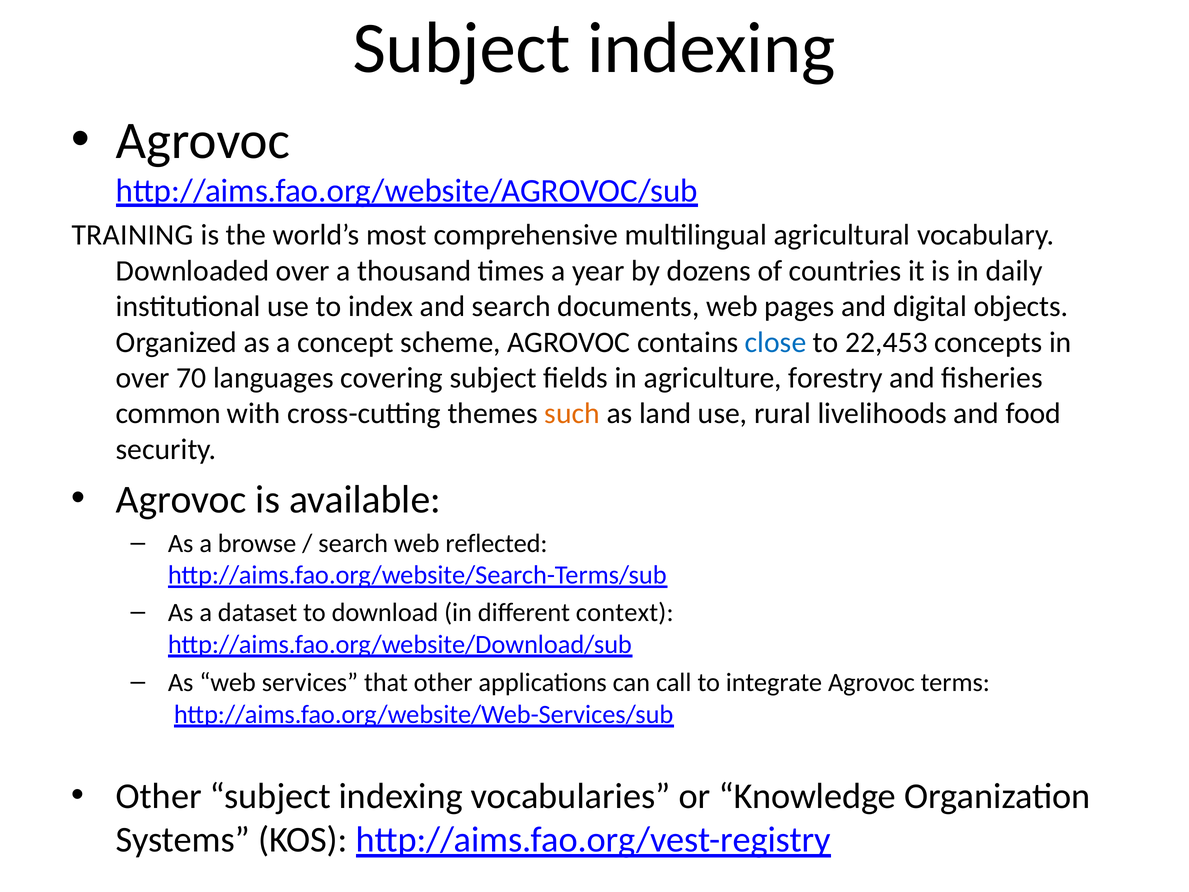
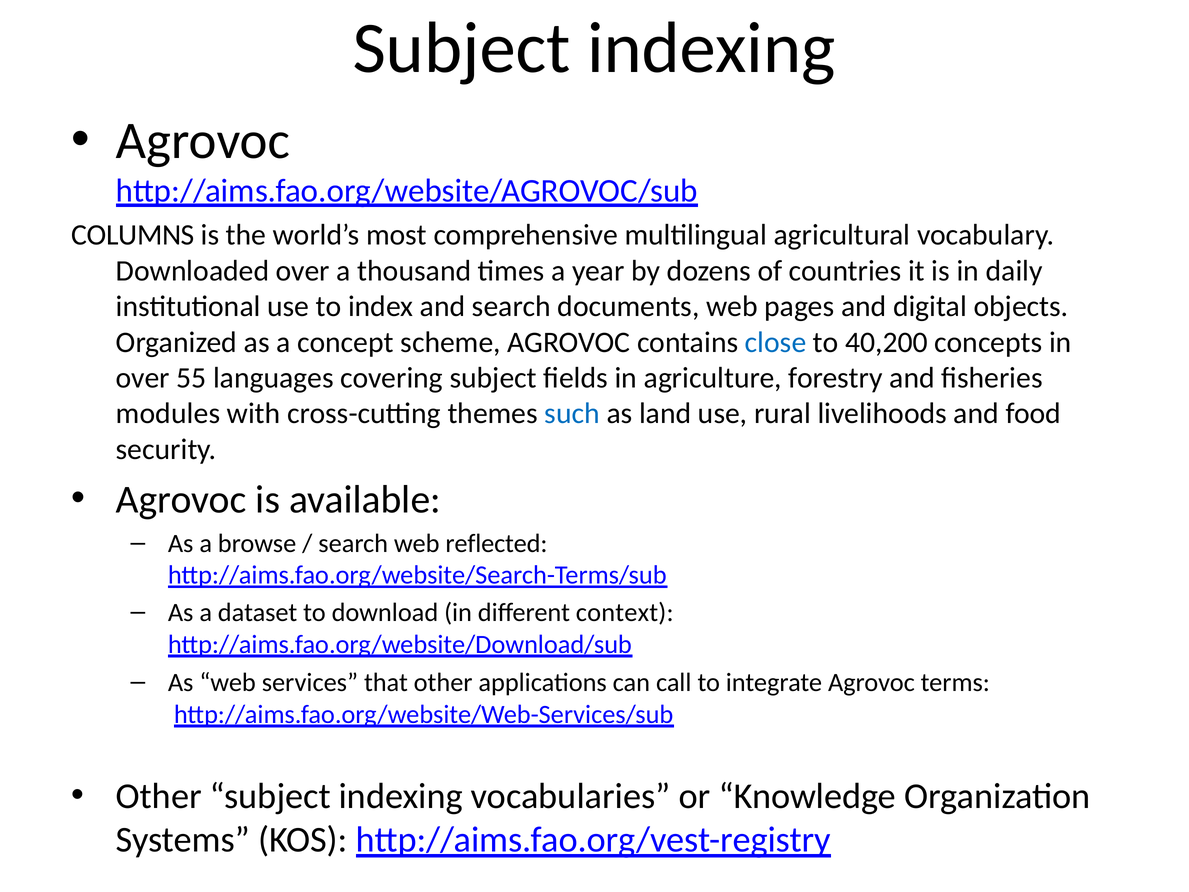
TRAINING: TRAINING -> COLUMNS
22,453: 22,453 -> 40,200
70: 70 -> 55
common: common -> modules
such colour: orange -> blue
